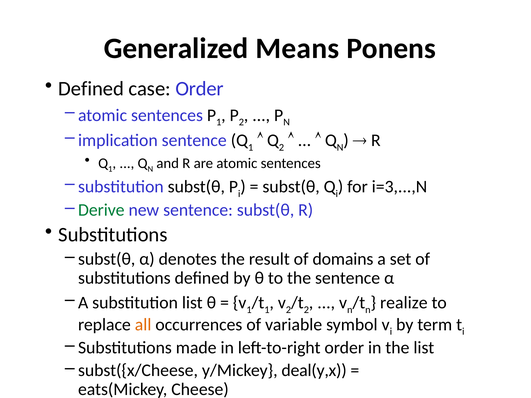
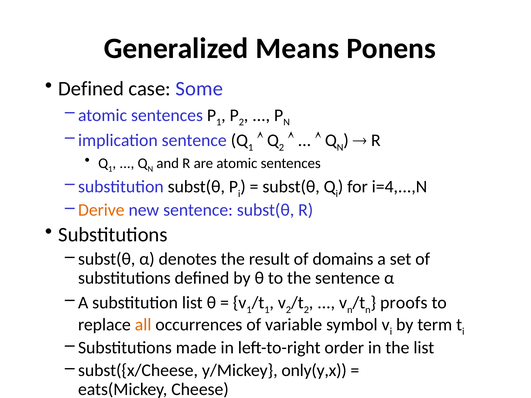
case Order: Order -> Some
i=3,...,N: i=3,...,N -> i=4,...,N
Derive colour: green -> orange
realize: realize -> proofs
deal(y,x: deal(y,x -> only(y,x
